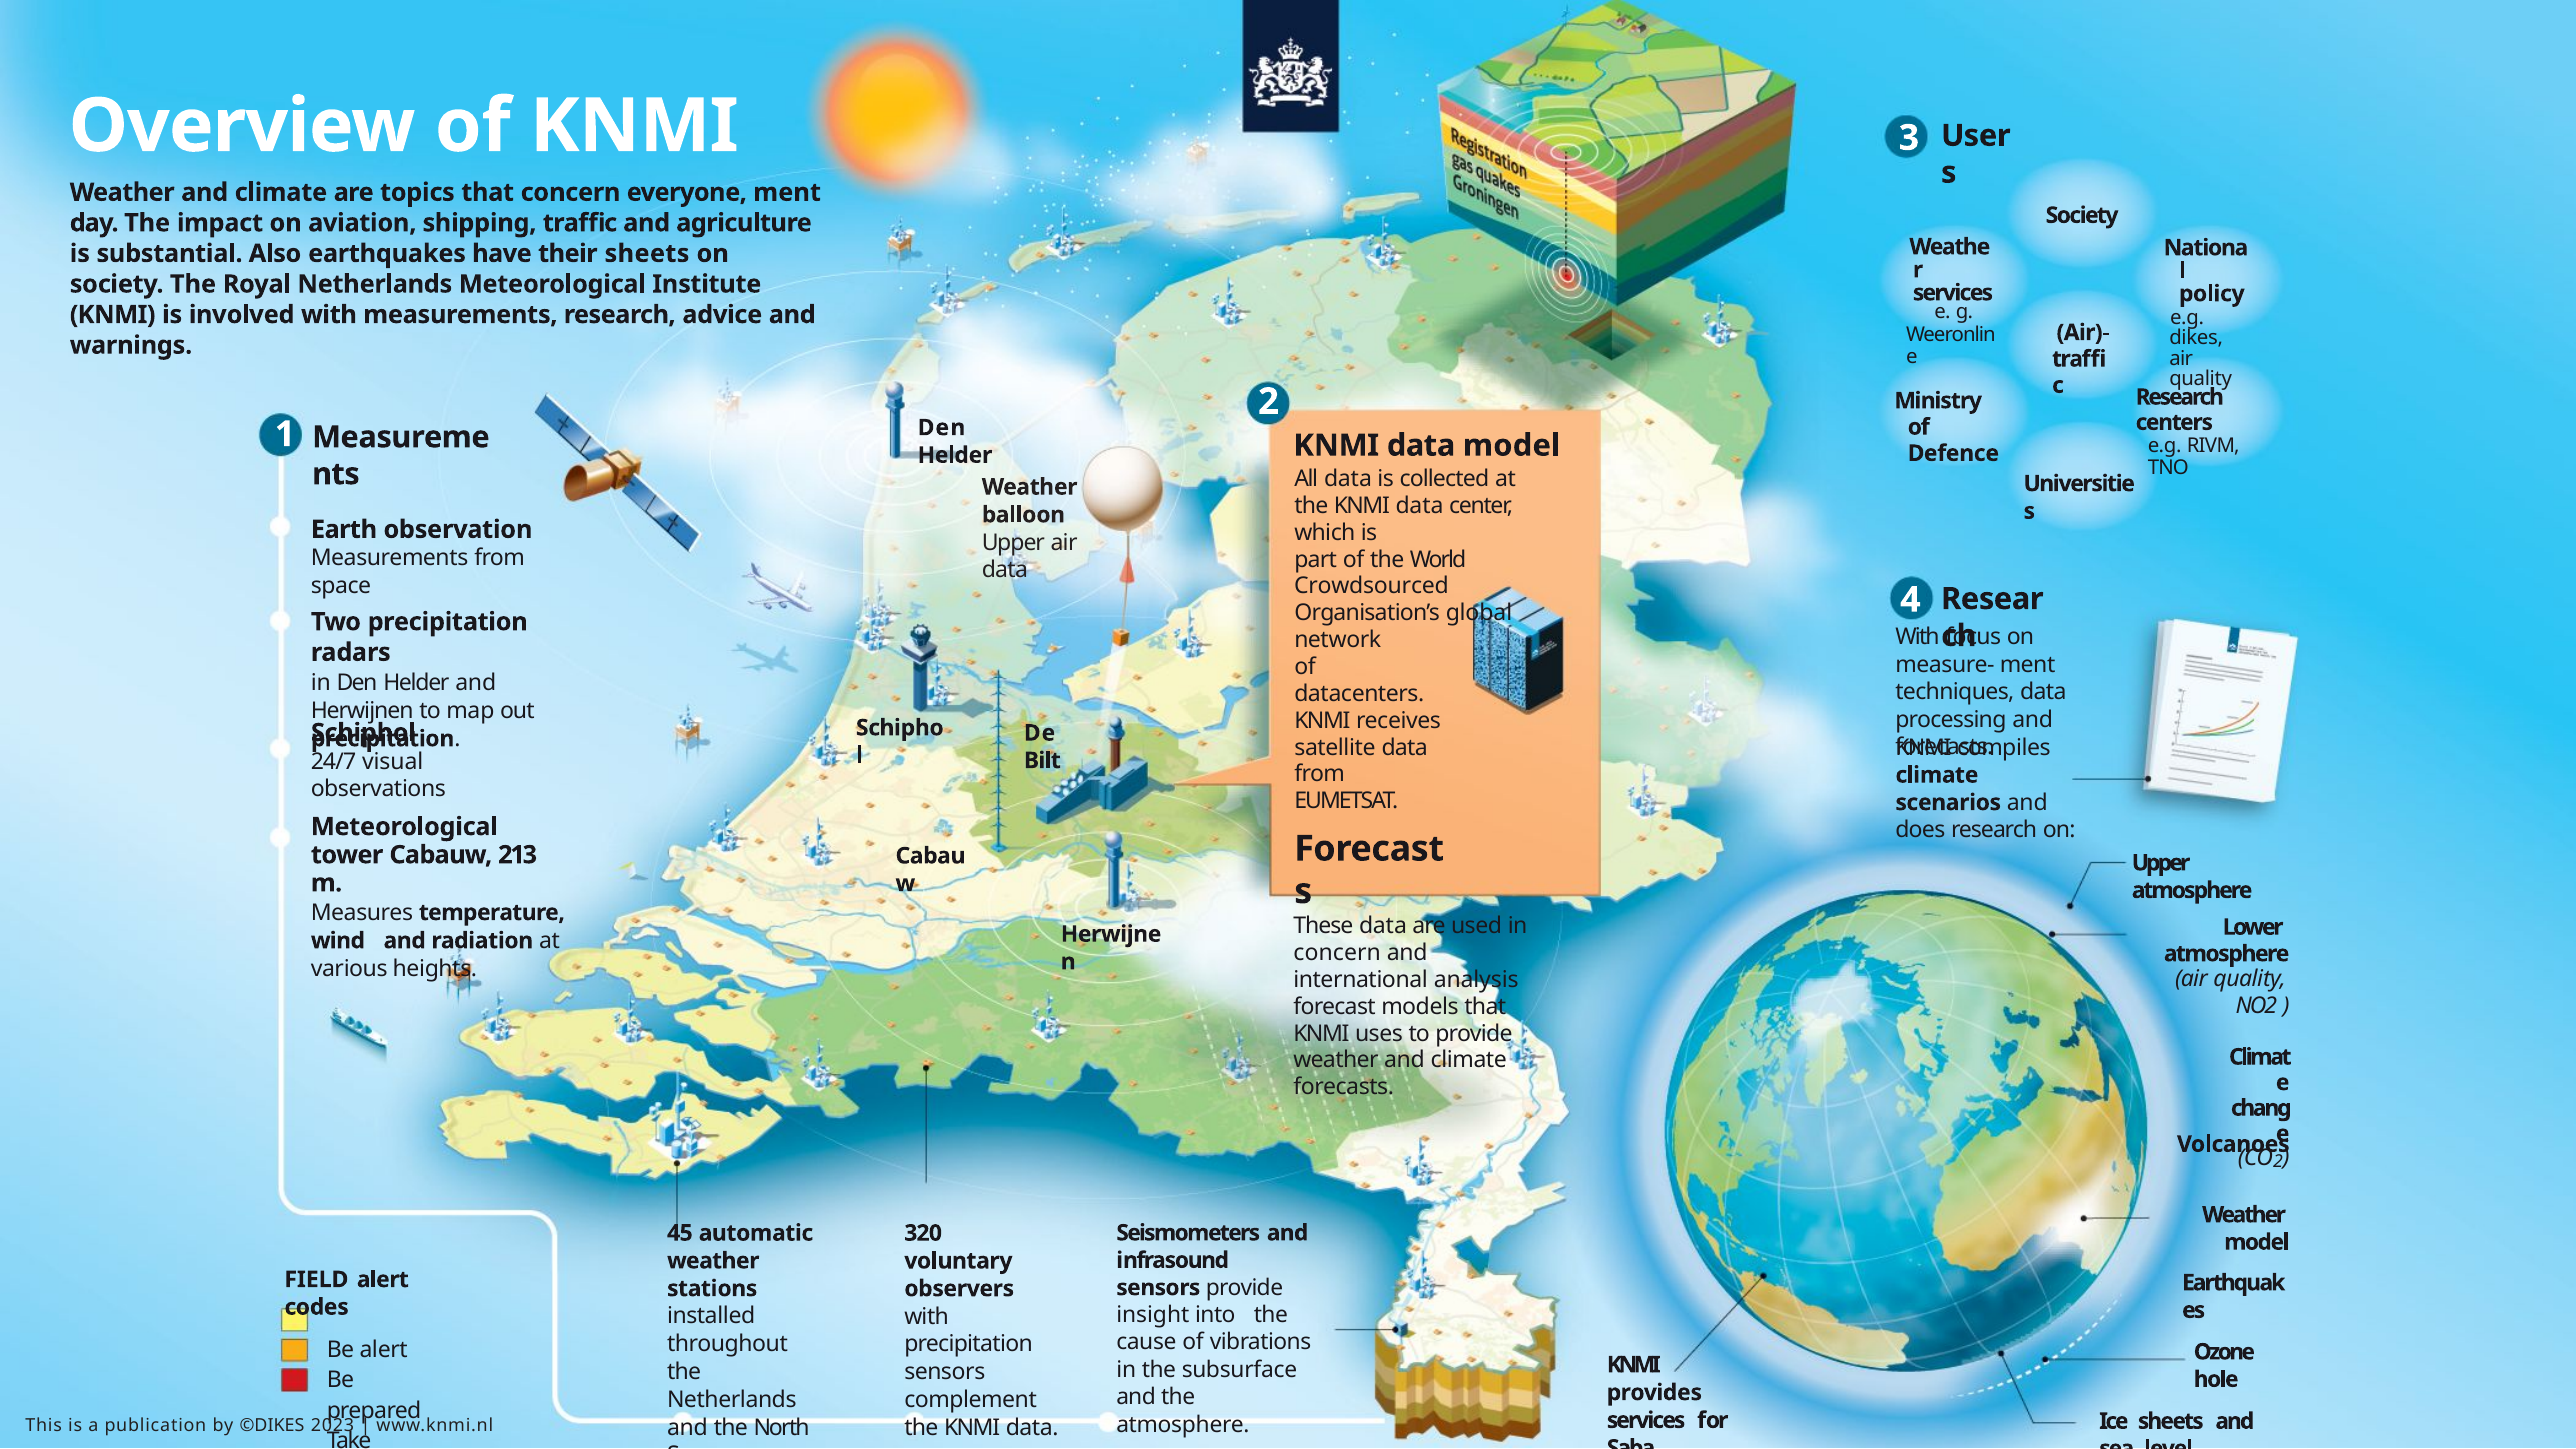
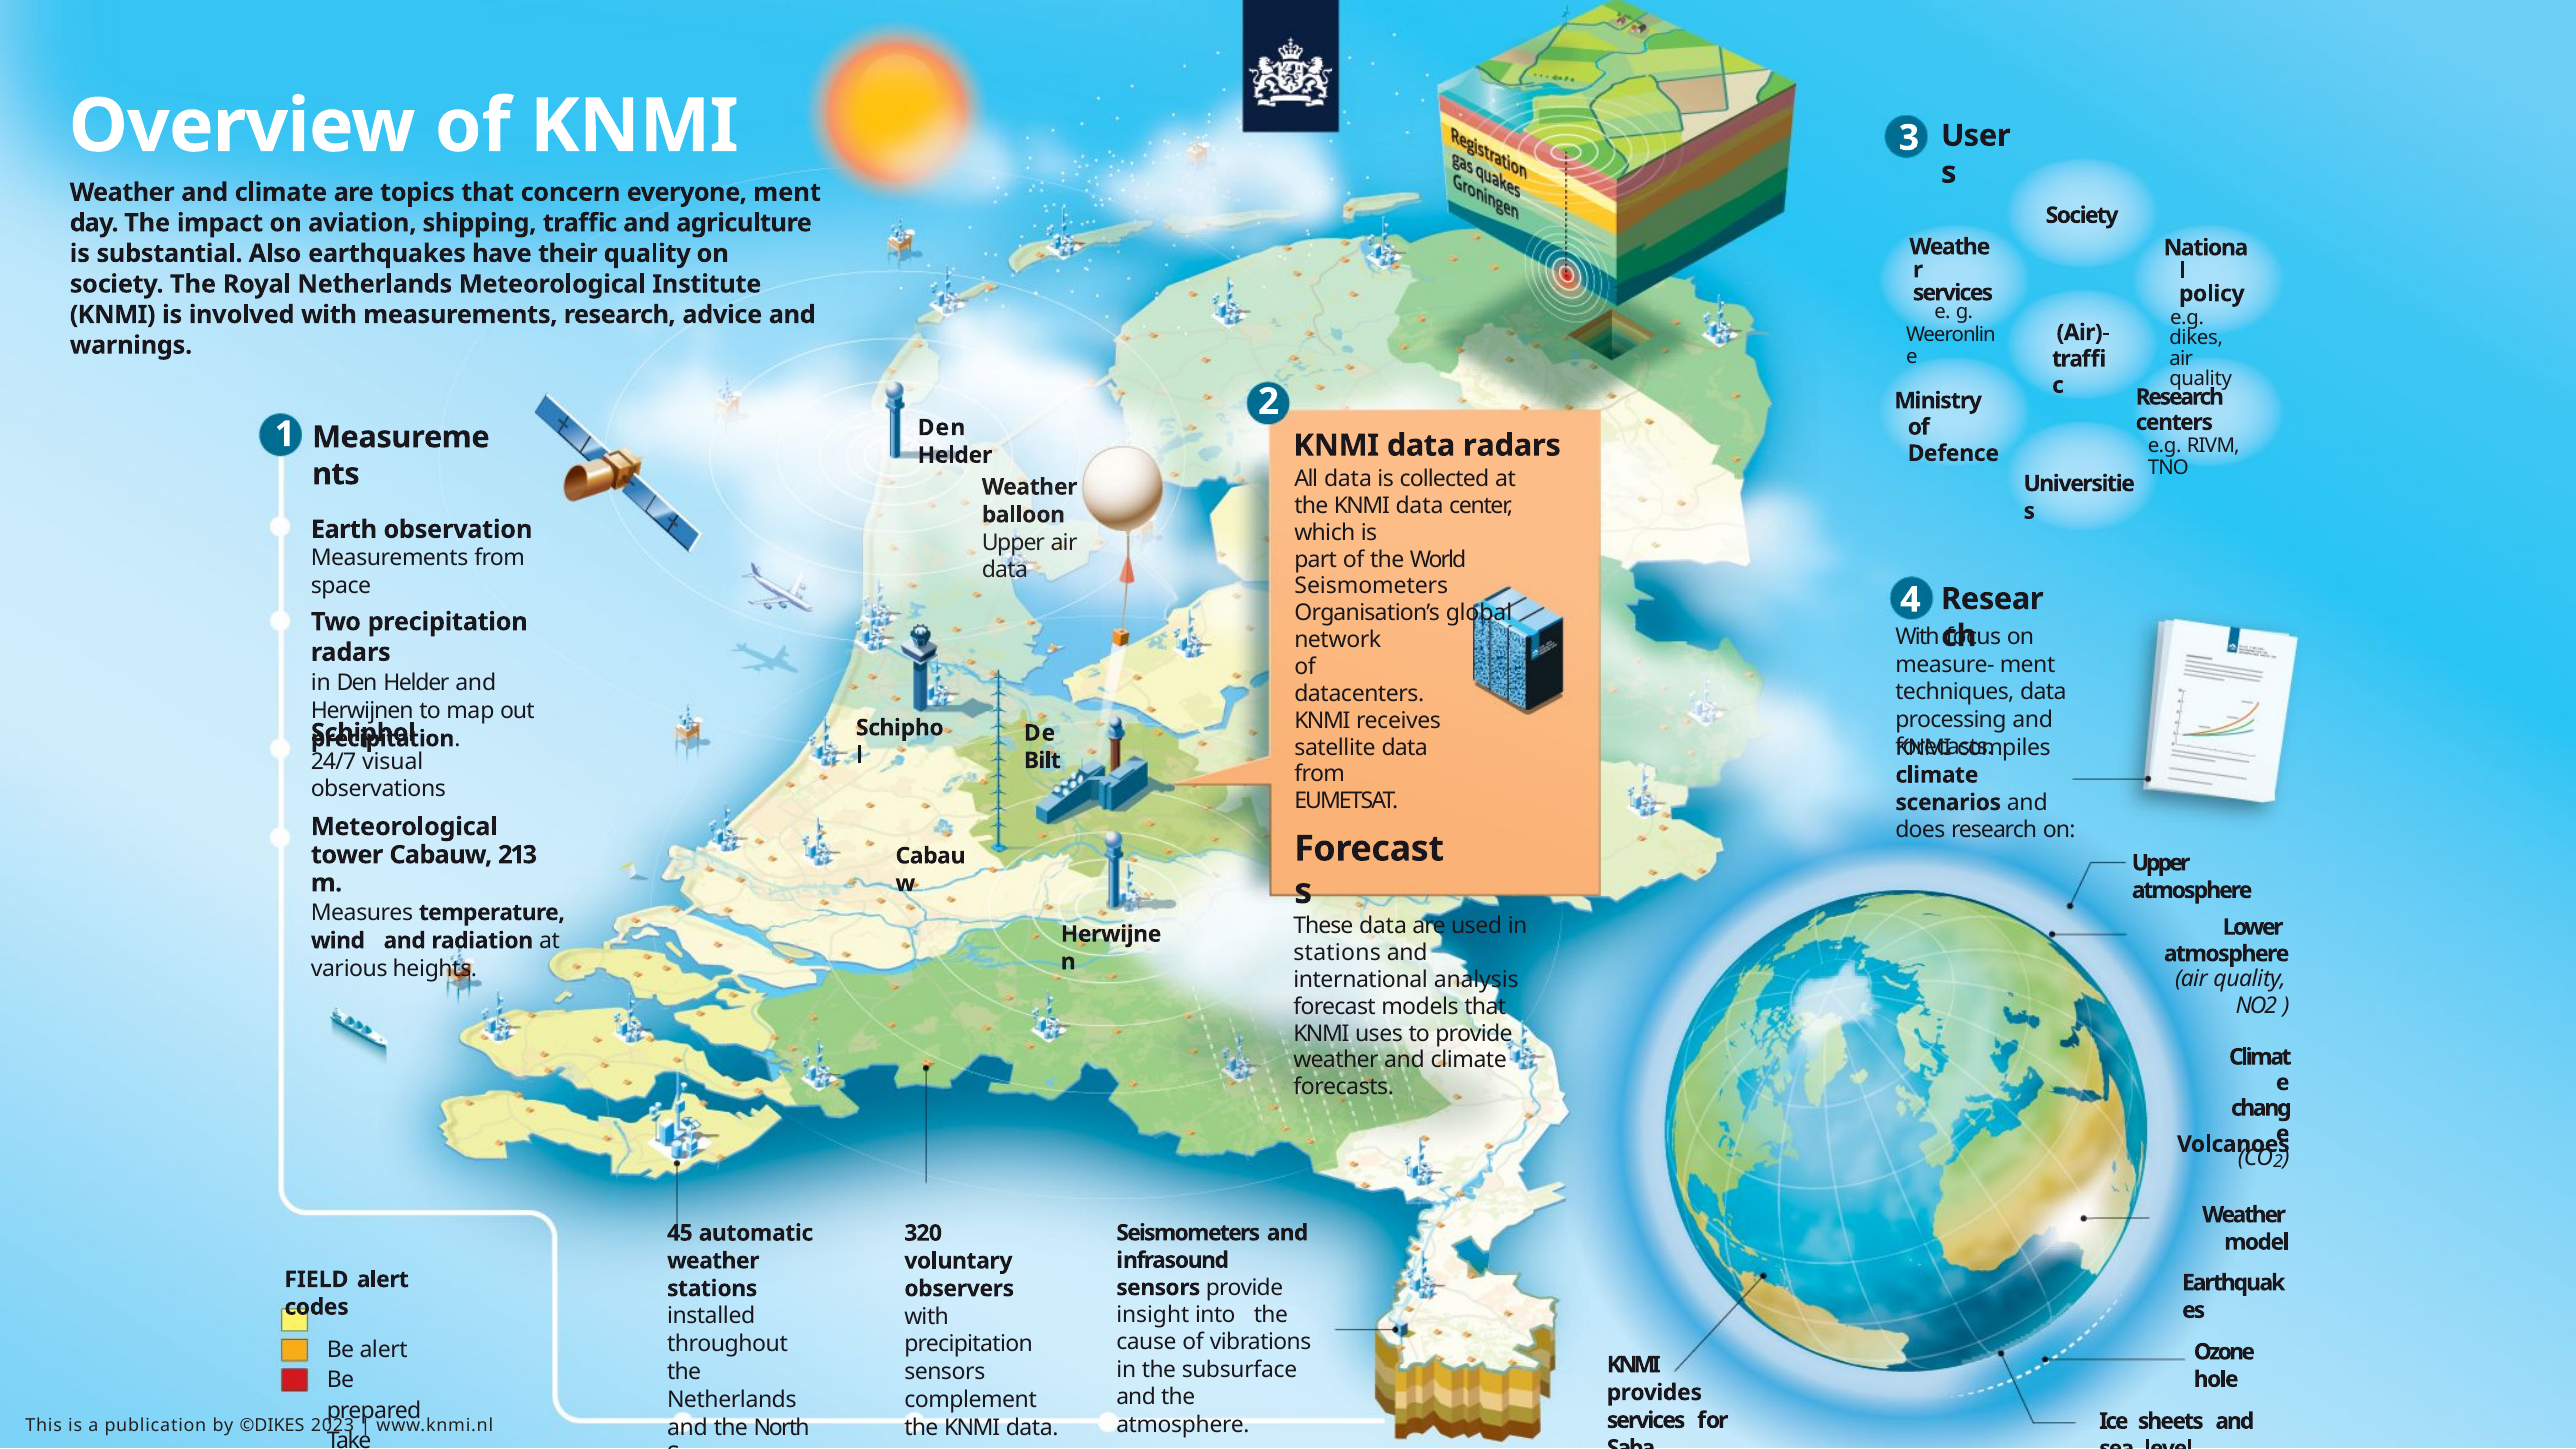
their sheets: sheets -> quality
data model: model -> radars
Crowdsourced at (1371, 586): Crowdsourced -> Seismometers
concern at (1337, 953): concern -> stations
